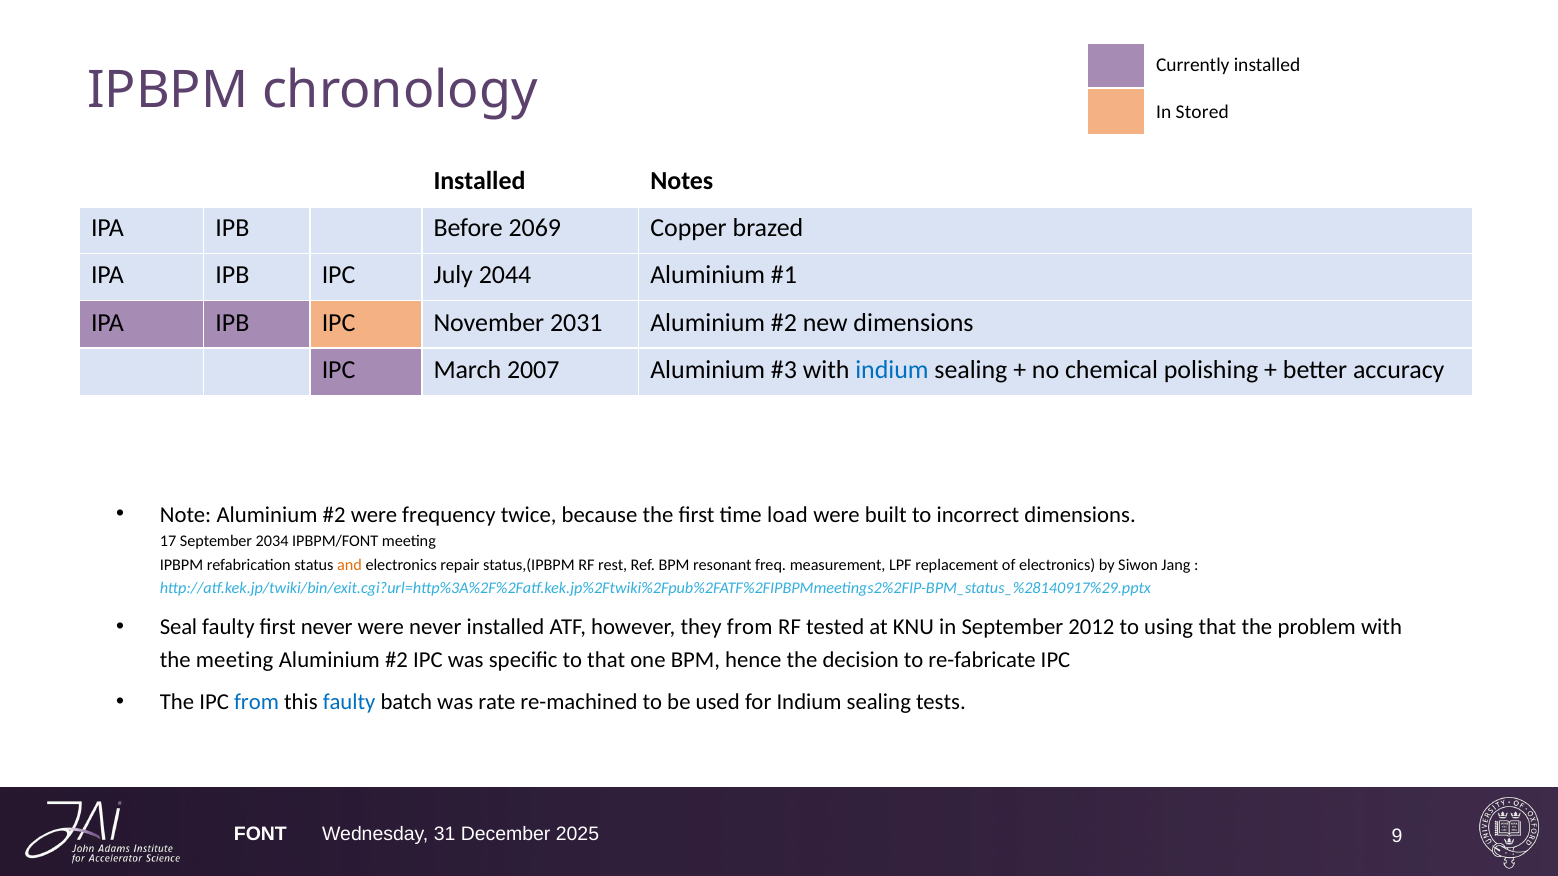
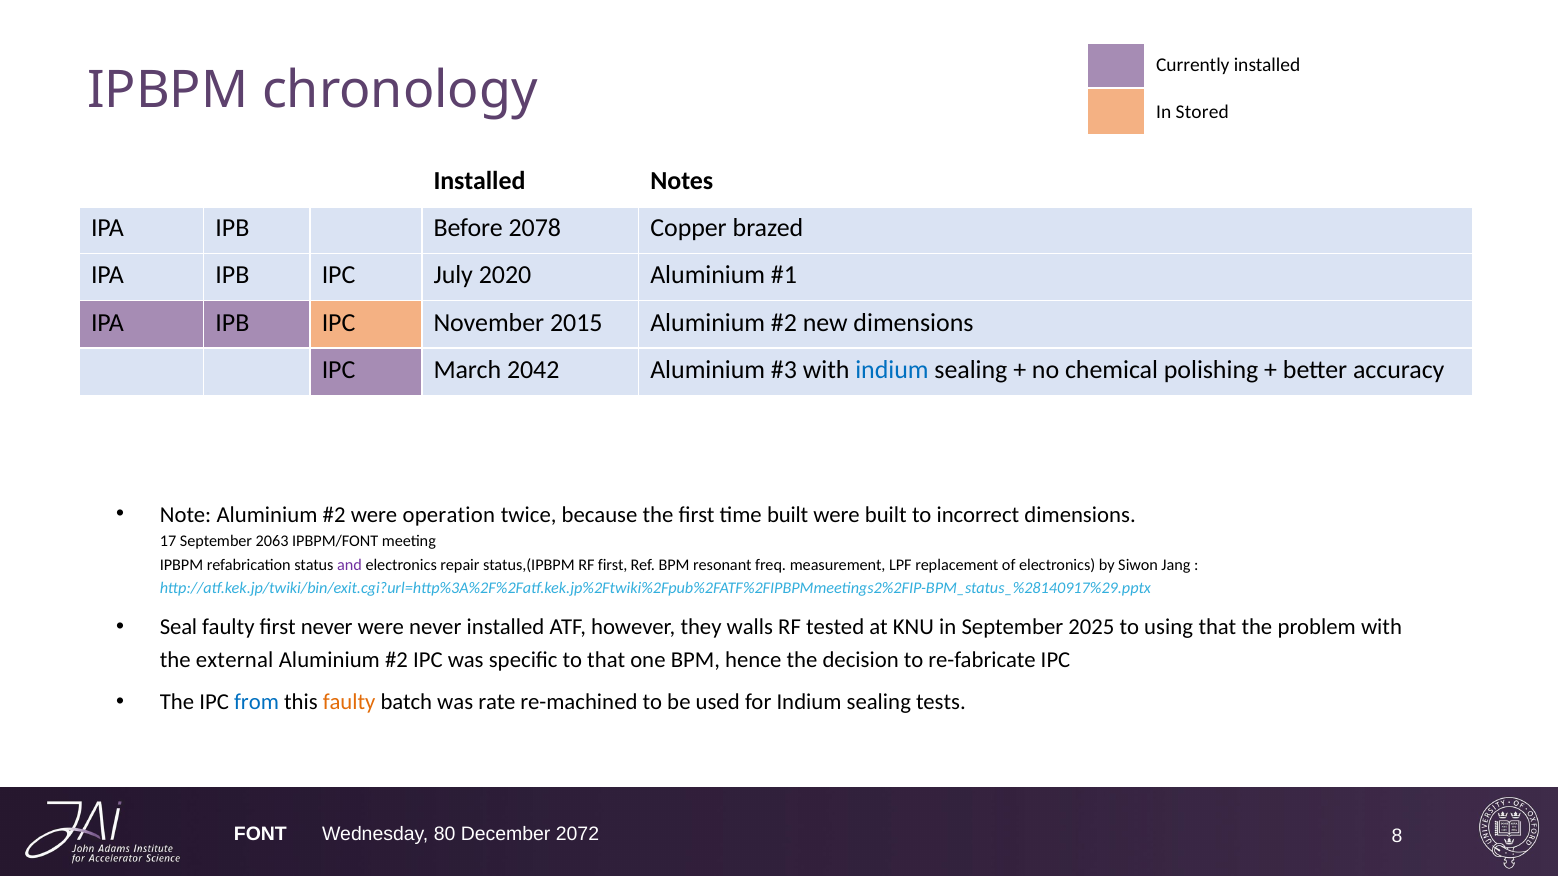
2069: 2069 -> 2078
2044: 2044 -> 2020
2031: 2031 -> 2015
2007: 2007 -> 2042
frequency: frequency -> operation
time load: load -> built
2034: 2034 -> 2063
and colour: orange -> purple
RF rest: rest -> first
they from: from -> walls
2012: 2012 -> 2025
the meeting: meeting -> external
faulty at (349, 702) colour: blue -> orange
31: 31 -> 80
2025: 2025 -> 2072
9: 9 -> 8
